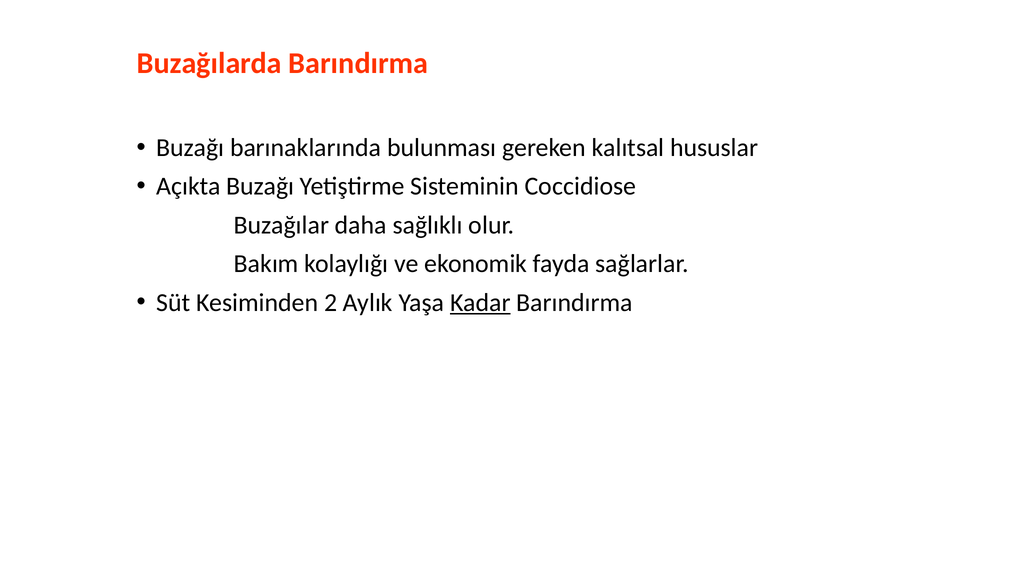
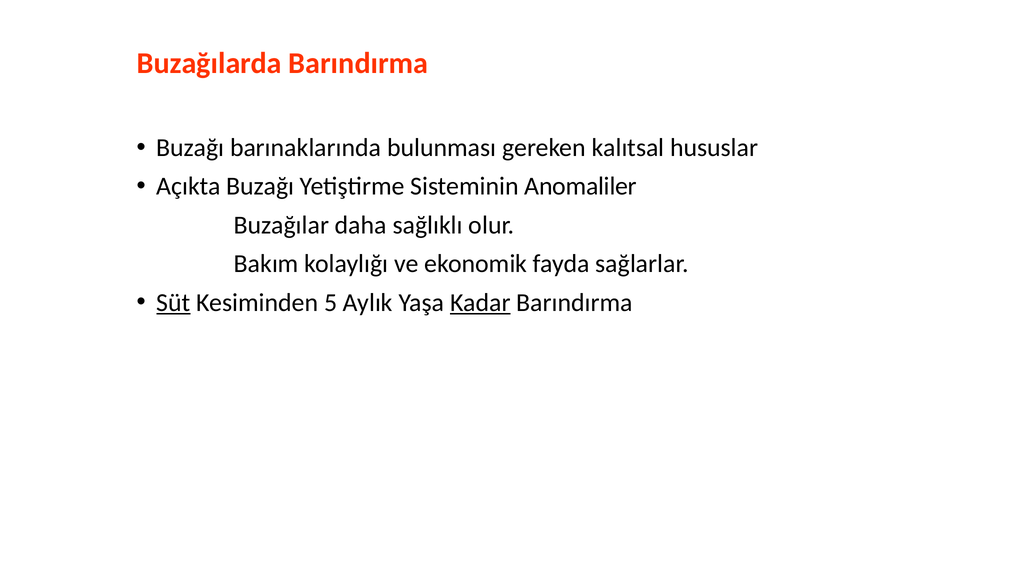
Coccidiose: Coccidiose -> Anomaliler
Süt underline: none -> present
2: 2 -> 5
